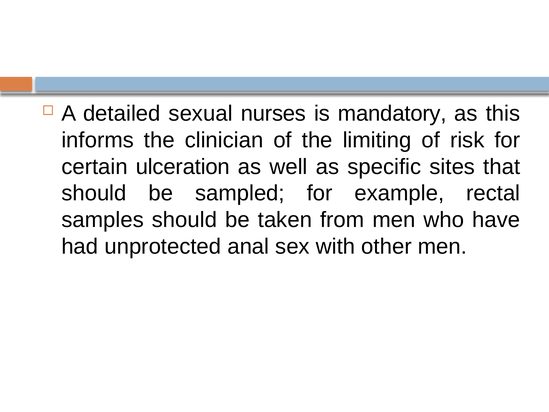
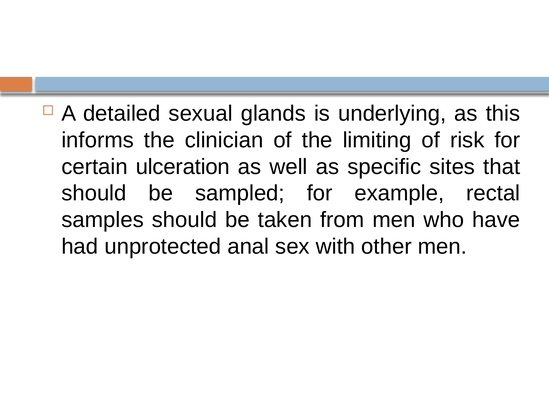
nurses: nurses -> glands
mandatory: mandatory -> underlying
